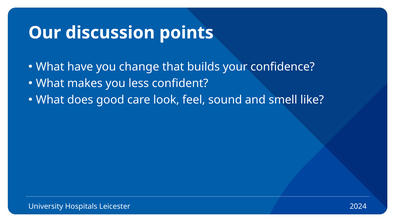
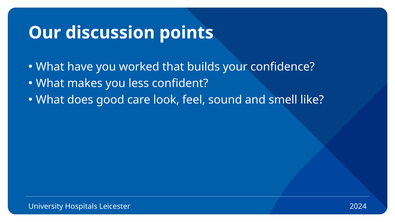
change: change -> worked
